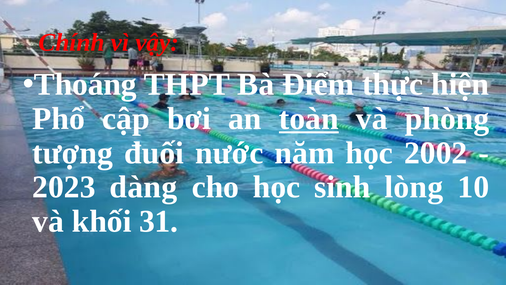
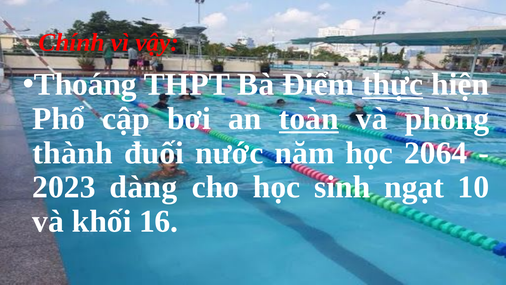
thực underline: none -> present
tượng: tượng -> thành
2002: 2002 -> 2064
lòng: lòng -> ngạt
31: 31 -> 16
